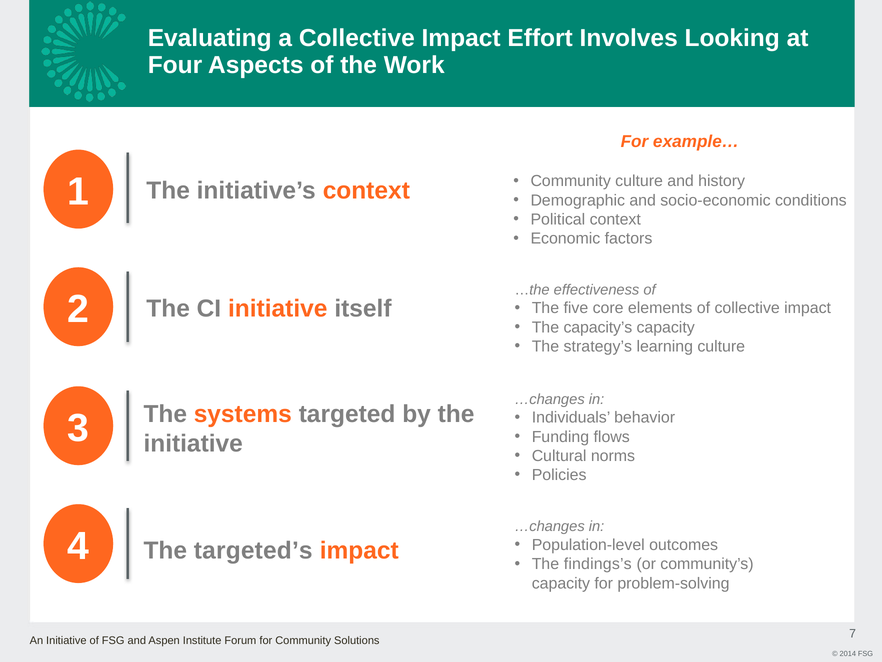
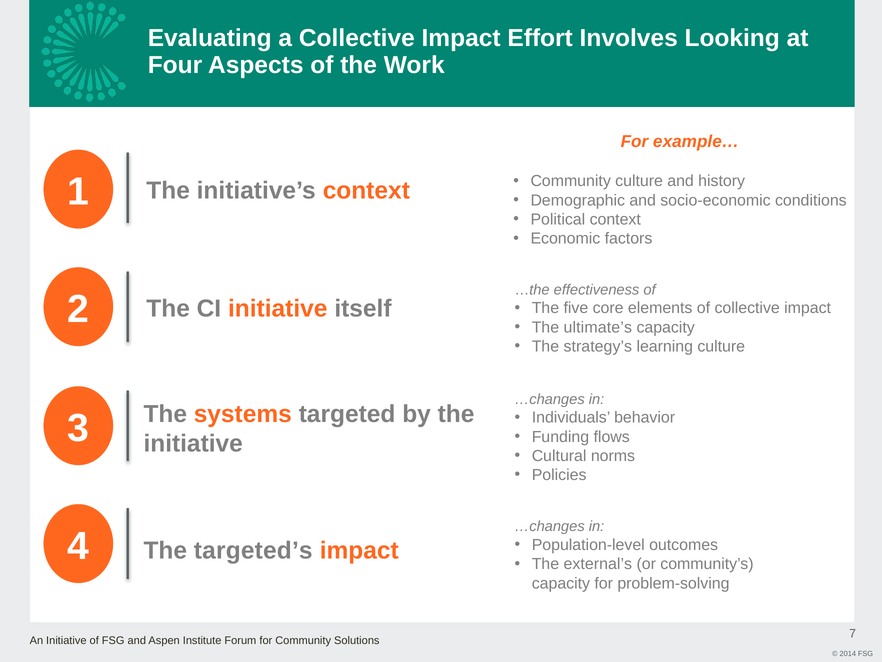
capacity’s: capacity’s -> ultimate’s
findings’s: findings’s -> external’s
